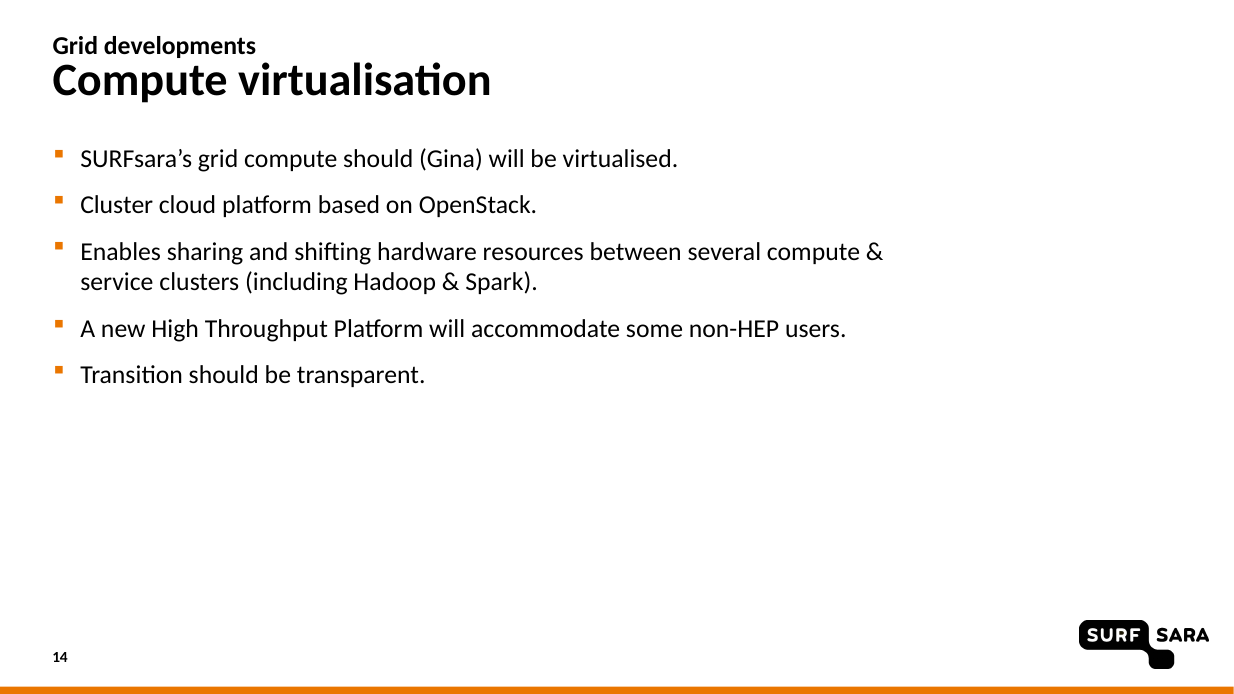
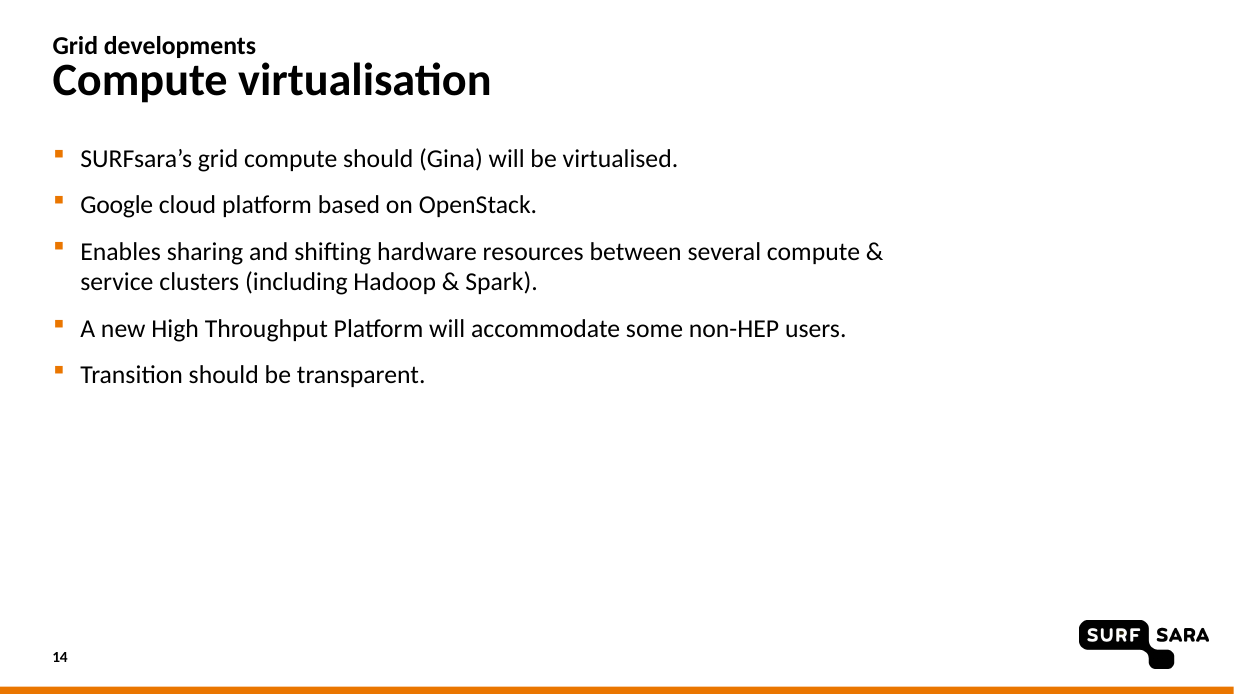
Cluster: Cluster -> Google
